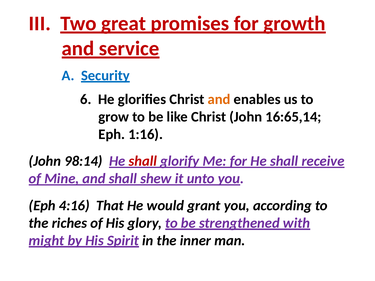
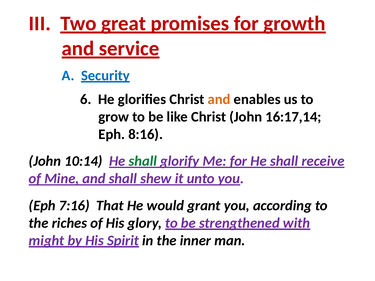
16:65,14: 16:65,14 -> 16:17,14
1:16: 1:16 -> 8:16
98:14: 98:14 -> 10:14
shall at (143, 161) colour: red -> green
4:16: 4:16 -> 7:16
